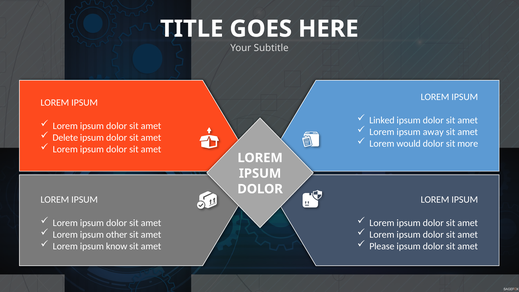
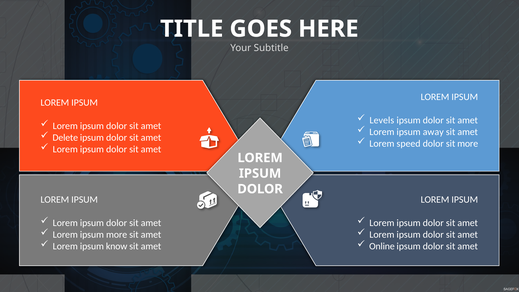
Linked: Linked -> Levels
would: would -> speed
ipsum other: other -> more
Please: Please -> Online
